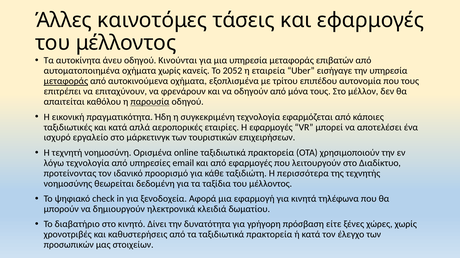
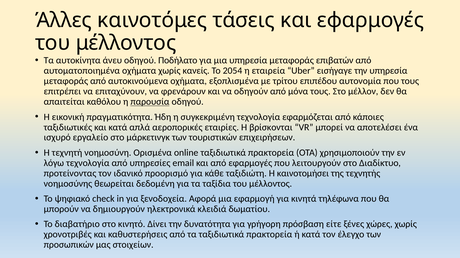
Κινούνται: Κινούνται -> Ποδήλατο
2052: 2052 -> 2054
μεταφοράς at (66, 81) underline: present -> none
Η εφαρμογές: εφαρμογές -> βρίσκονται
περισσότερα: περισσότερα -> καινοτομήσει
